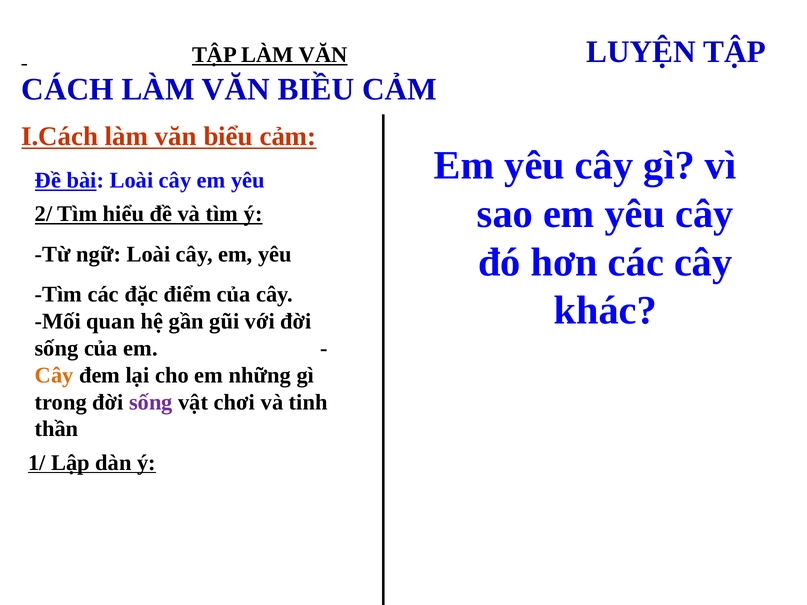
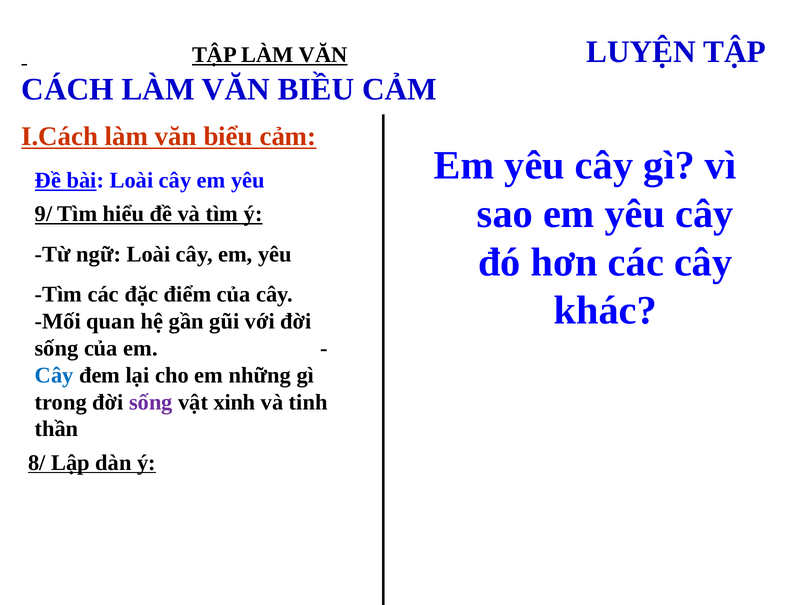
2/: 2/ -> 9/
Cây at (54, 375) colour: orange -> blue
chơi: chơi -> xinh
1/: 1/ -> 8/
